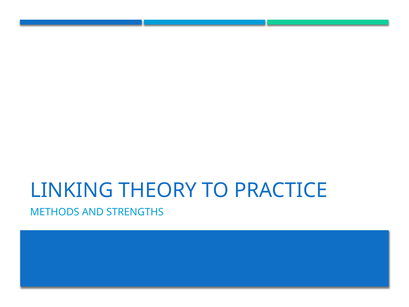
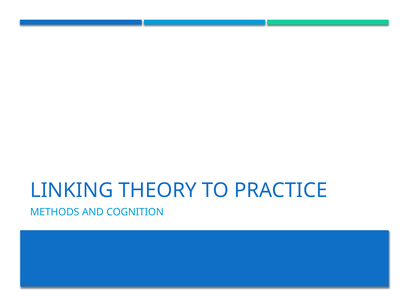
STRENGTHS: STRENGTHS -> COGNITION
